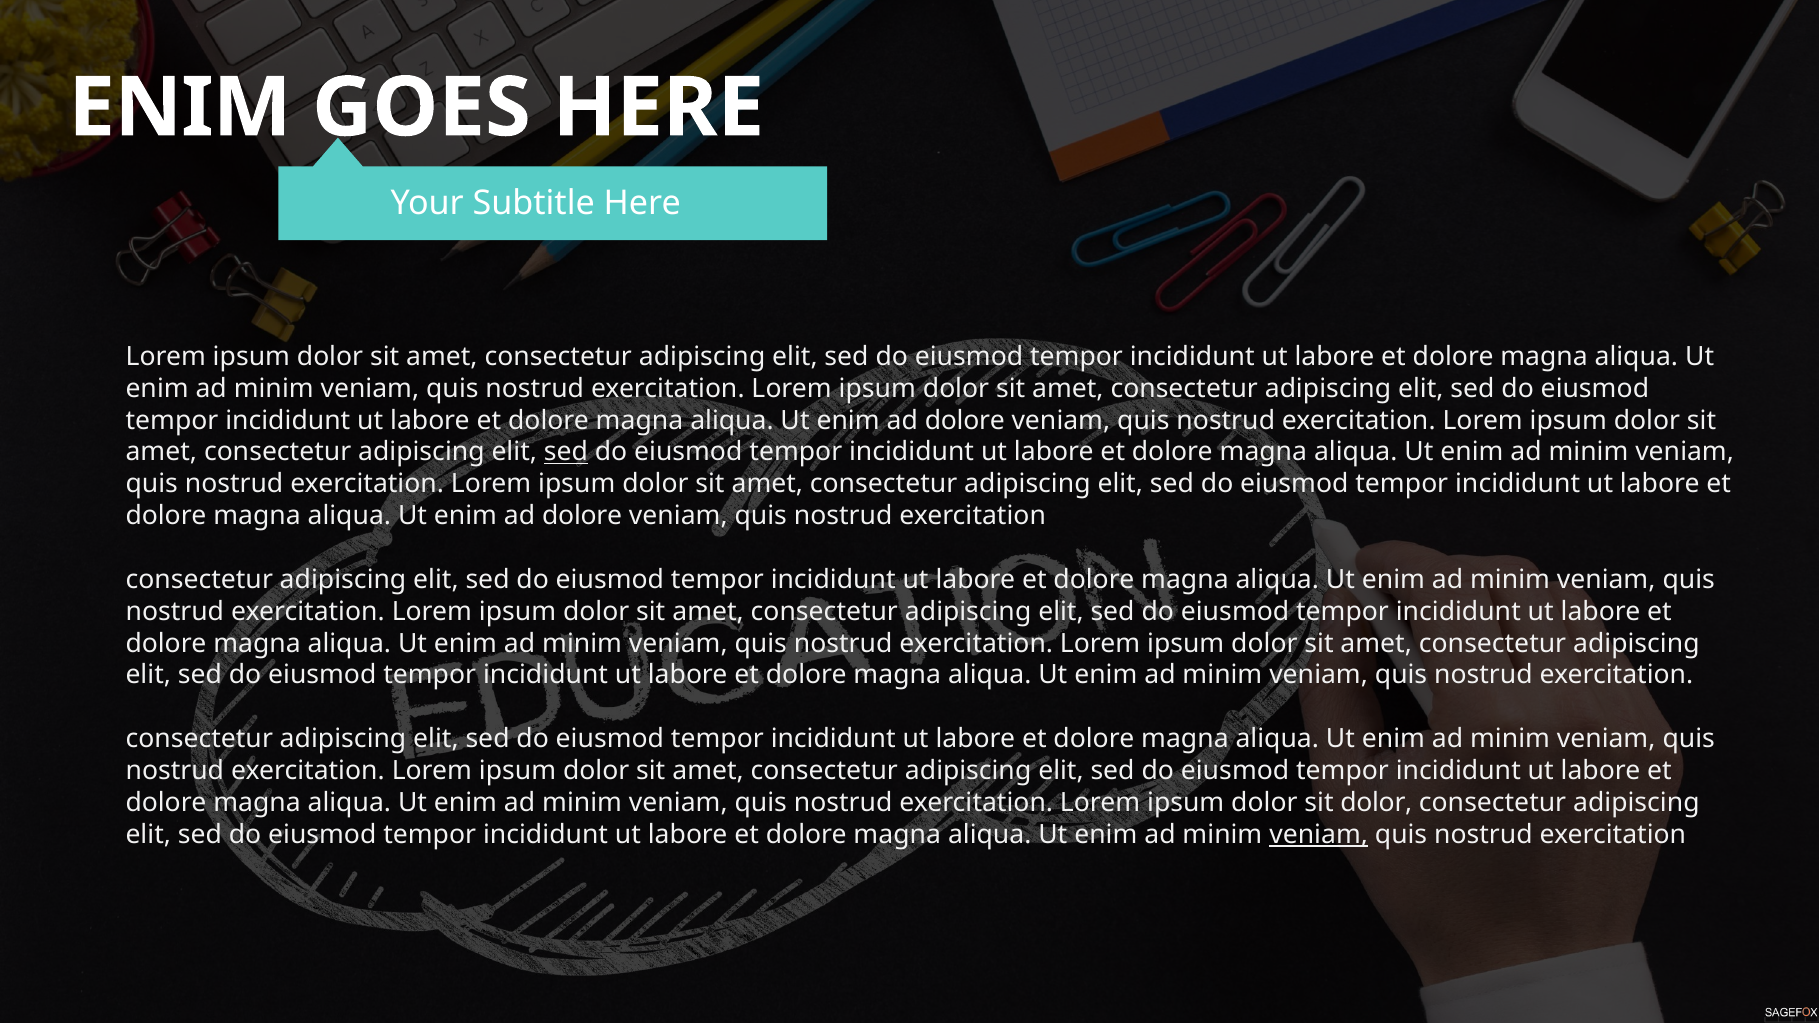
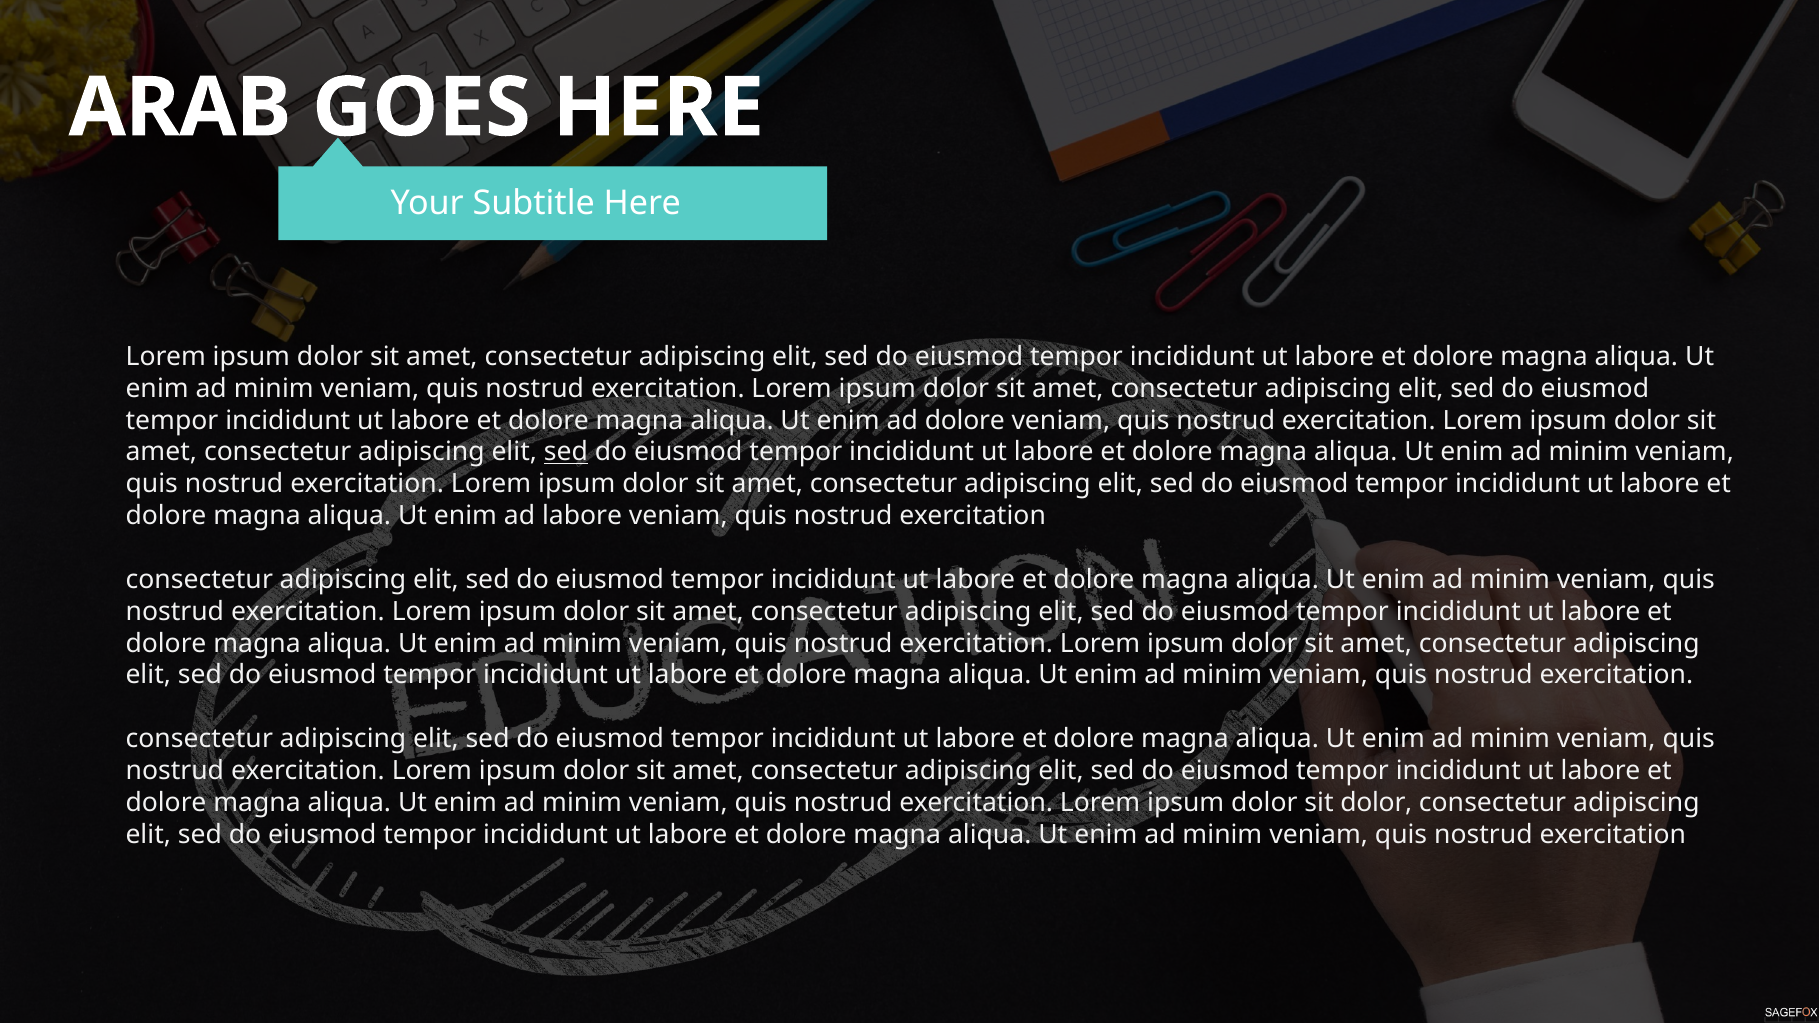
ENIM at (180, 108): ENIM -> ARAB
dolore at (582, 516): dolore -> labore
veniam at (1319, 834) underline: present -> none
